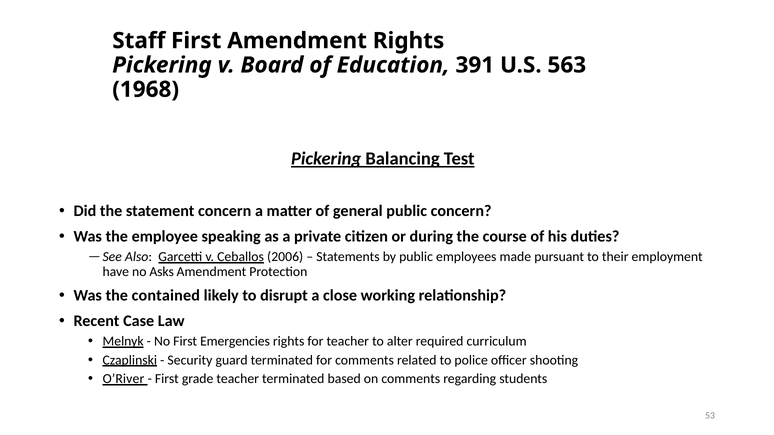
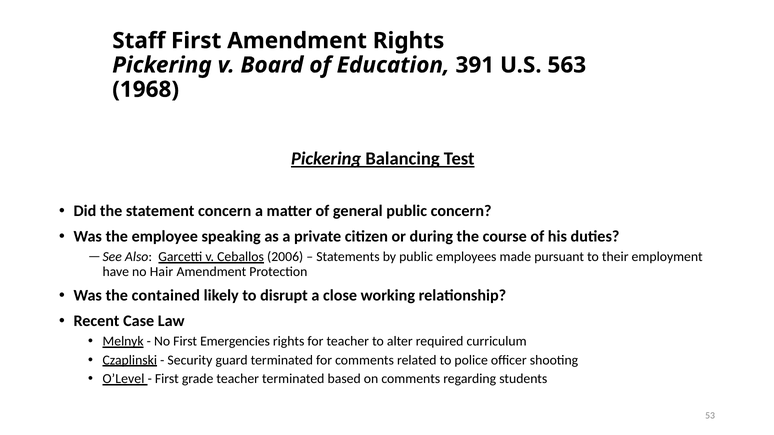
Asks: Asks -> Hair
O’River: O’River -> O’Level
